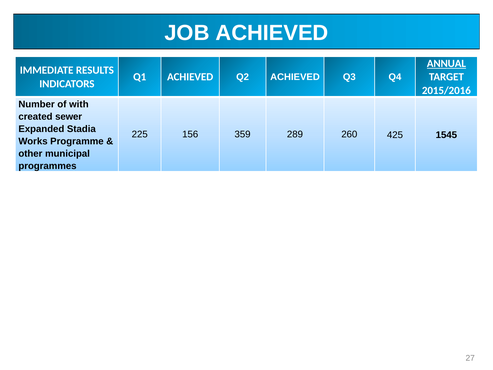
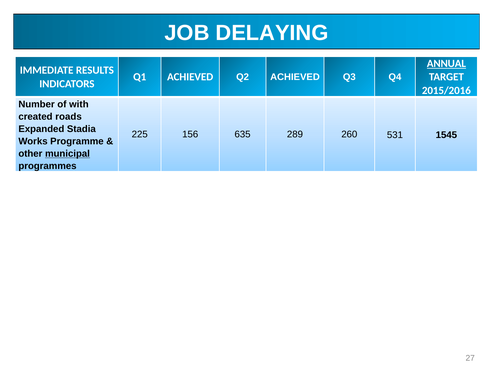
JOB ACHIEVED: ACHIEVED -> DELAYING
sewer: sewer -> roads
359: 359 -> 635
425: 425 -> 531
municipal underline: none -> present
